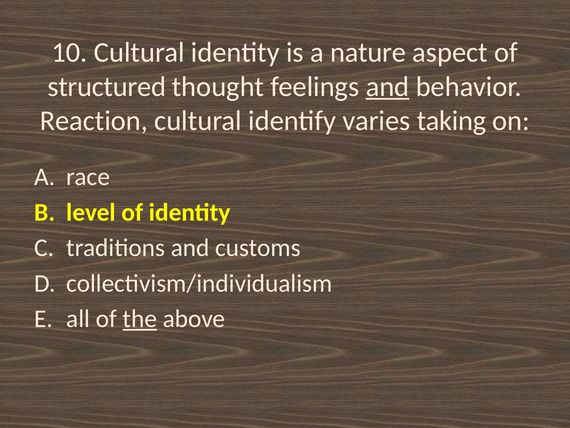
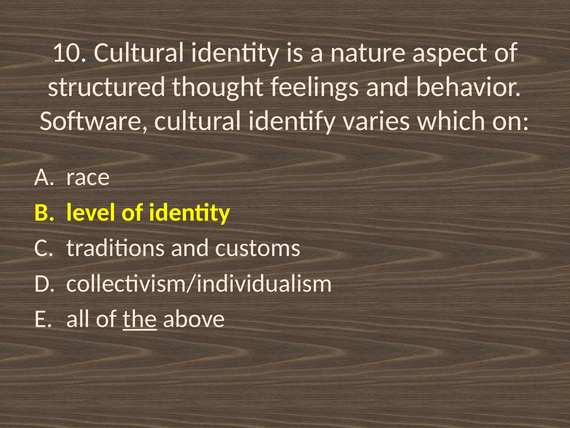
and at (387, 87) underline: present -> none
Reaction: Reaction -> Software
taking: taking -> which
